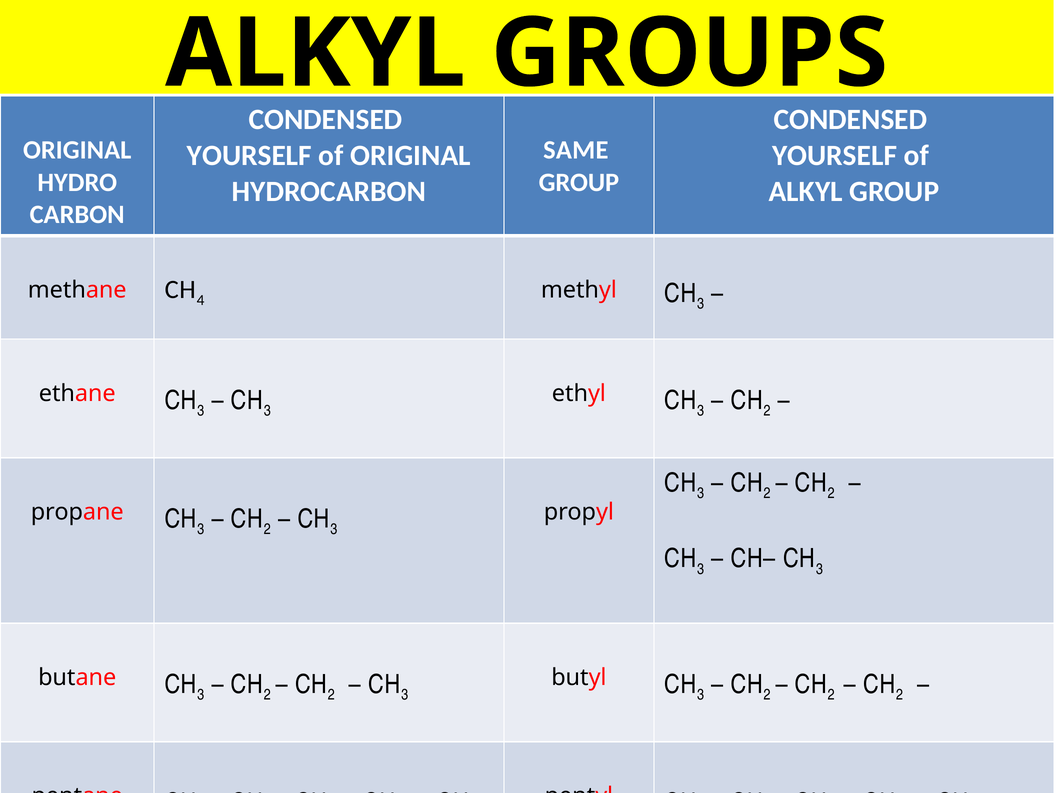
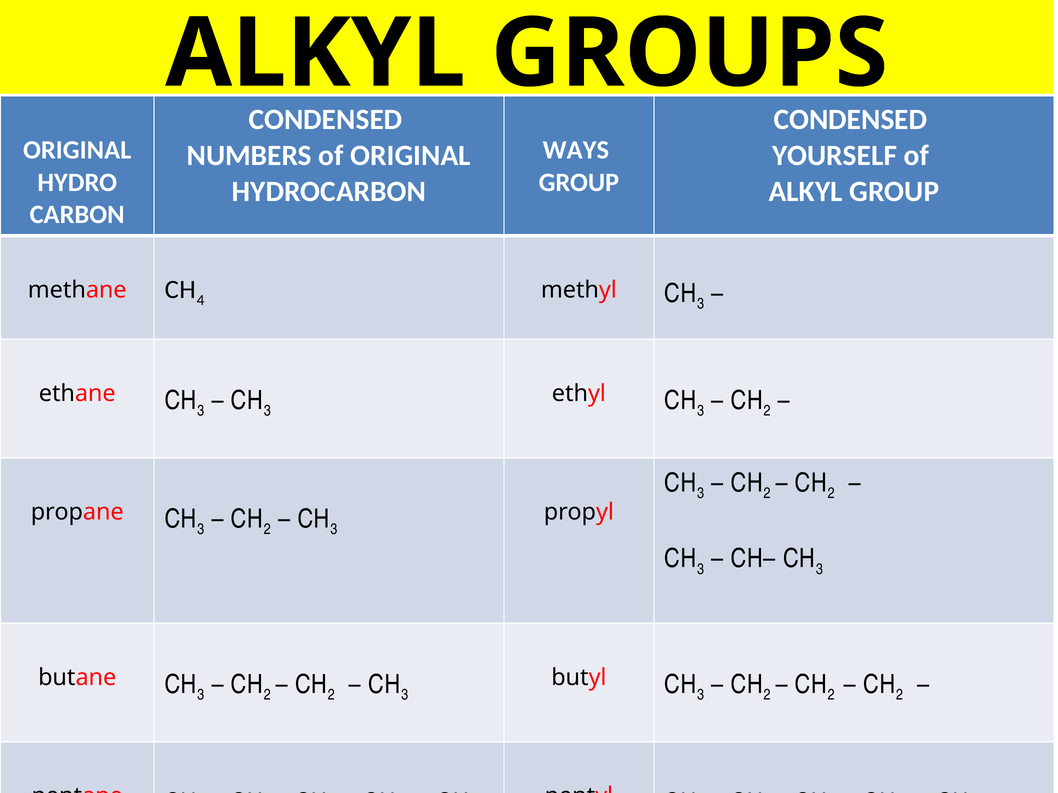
SAME: SAME -> WAYS
YOURSELF at (249, 156): YOURSELF -> NUMBERS
